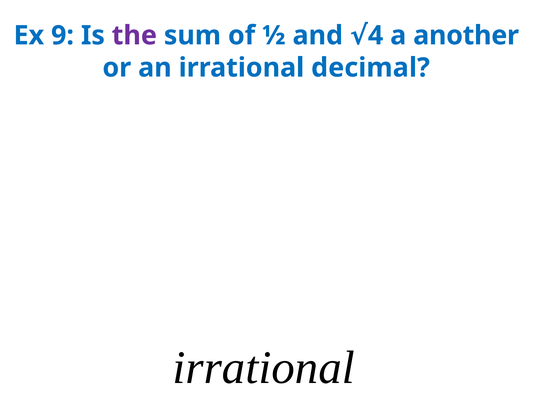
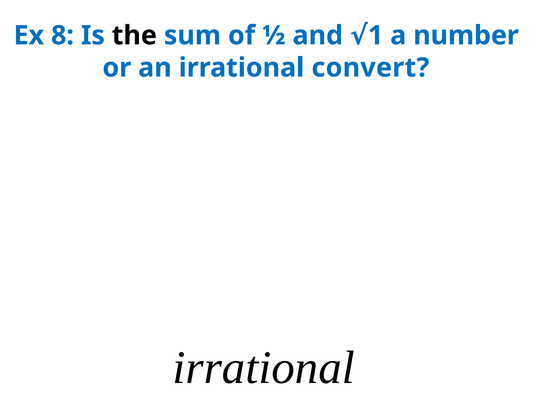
9: 9 -> 8
the colour: purple -> black
4: 4 -> 1
another: another -> number
decimal: decimal -> convert
